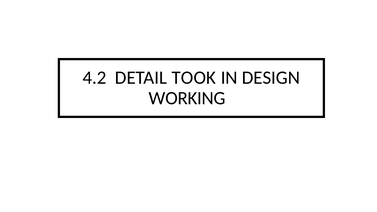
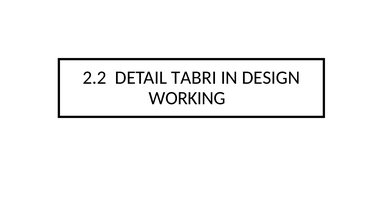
4.2: 4.2 -> 2.2
TOOK: TOOK -> TABRI
